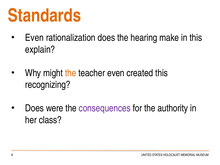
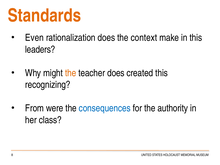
hearing: hearing -> context
explain: explain -> leaders
teacher even: even -> does
Does at (34, 108): Does -> From
consequences colour: purple -> blue
